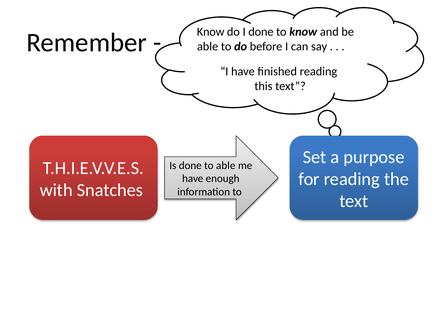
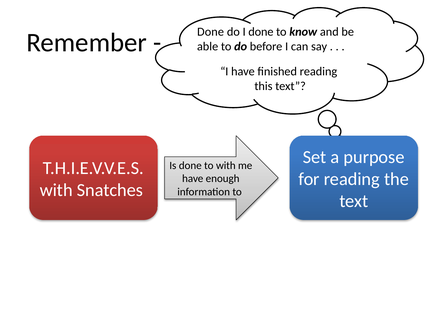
Know at (211, 32): Know -> Done
to able: able -> with
